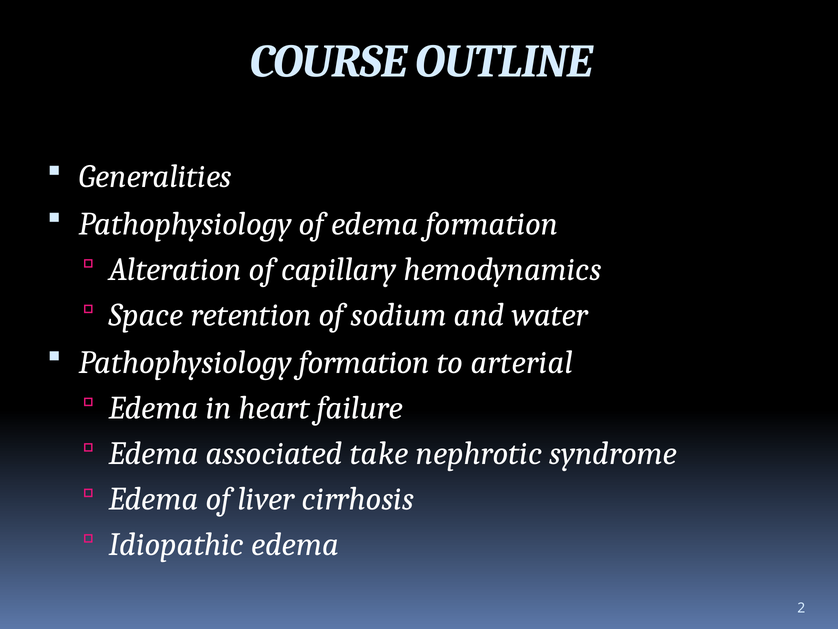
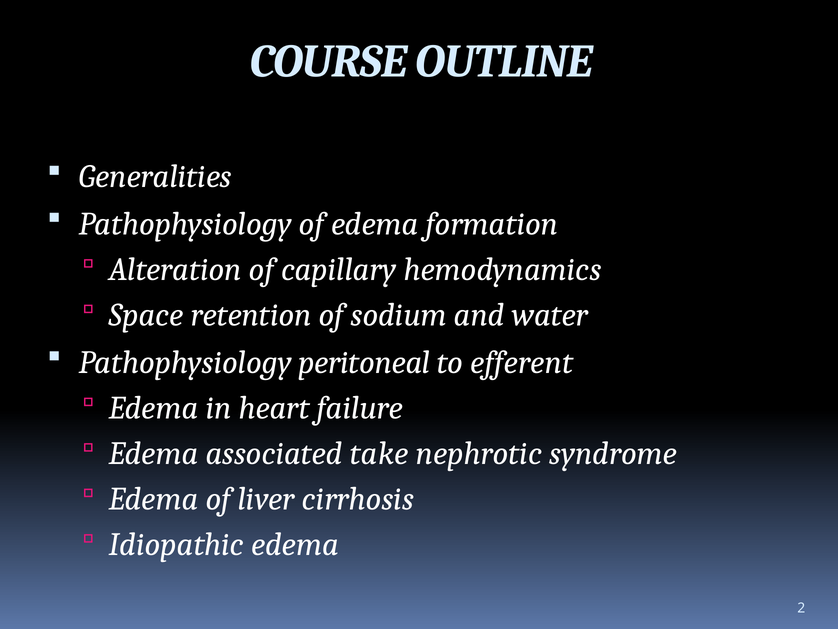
Pathophysiology formation: formation -> peritoneal
arterial: arterial -> efferent
